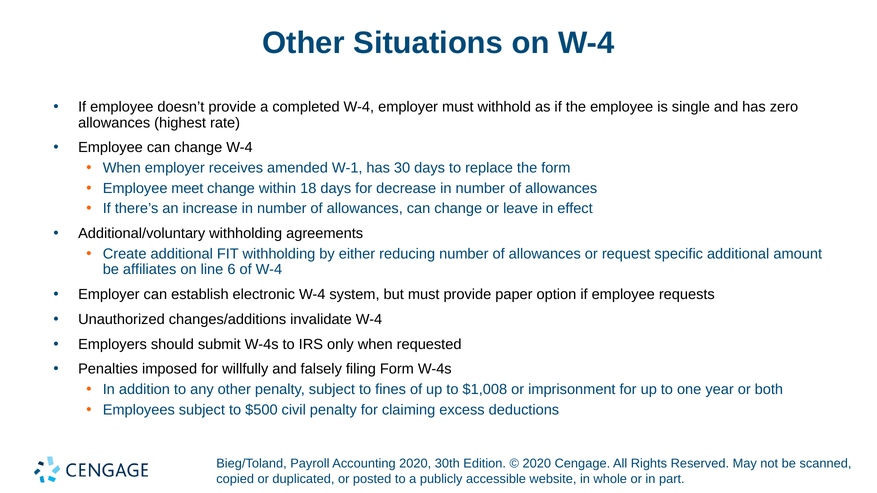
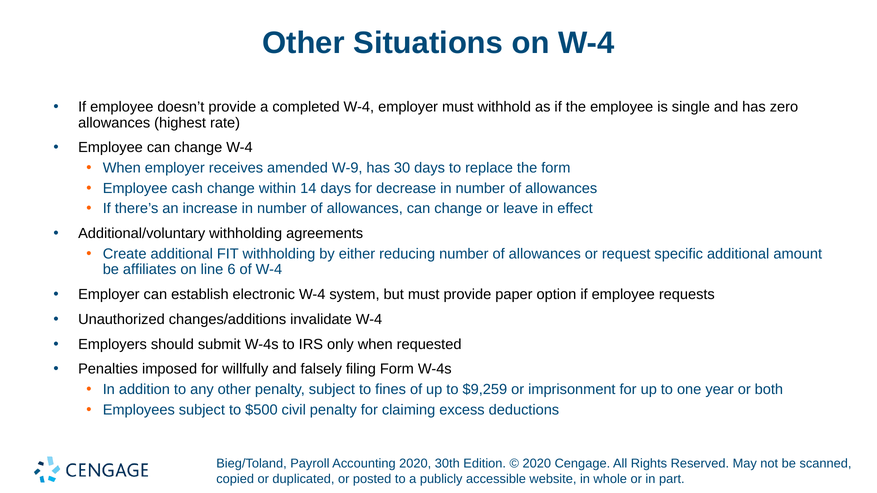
W-1: W-1 -> W-9
meet: meet -> cash
18: 18 -> 14
$1,008: $1,008 -> $9,259
